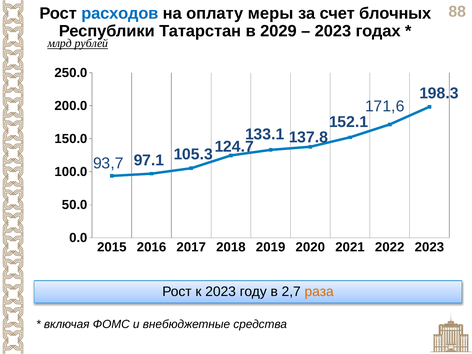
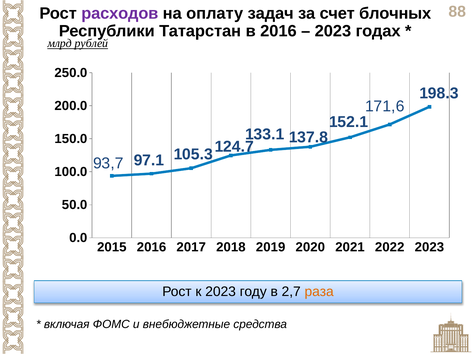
расходов colour: blue -> purple
меры: меры -> задач
в 2029: 2029 -> 2016
